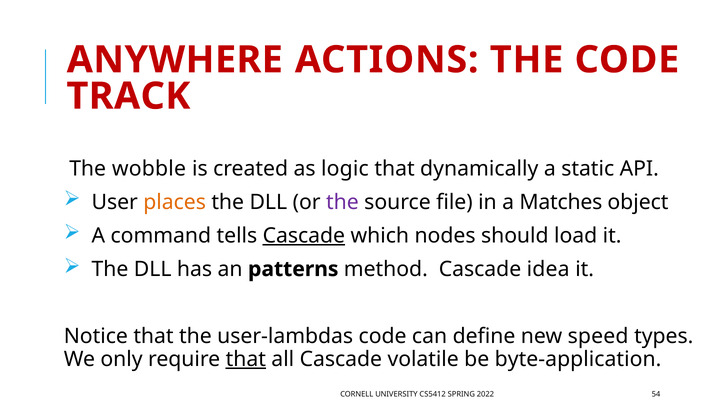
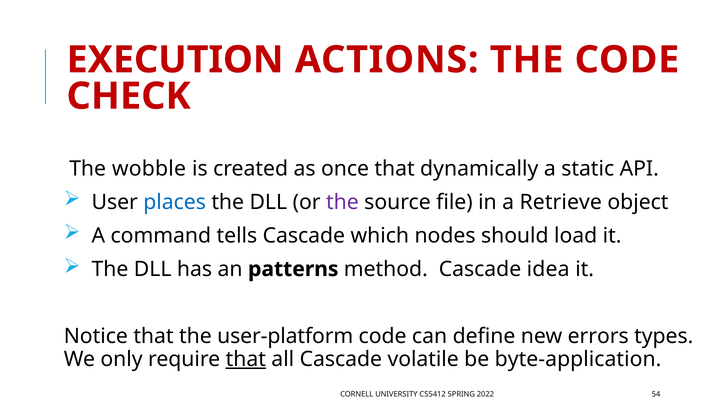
ANYWHERE: ANYWHERE -> EXECUTION
TRACK: TRACK -> CHECK
logic: logic -> once
places colour: orange -> blue
Matches: Matches -> Retrieve
Cascade at (304, 236) underline: present -> none
user-lambdas: user-lambdas -> user-platform
speed: speed -> errors
